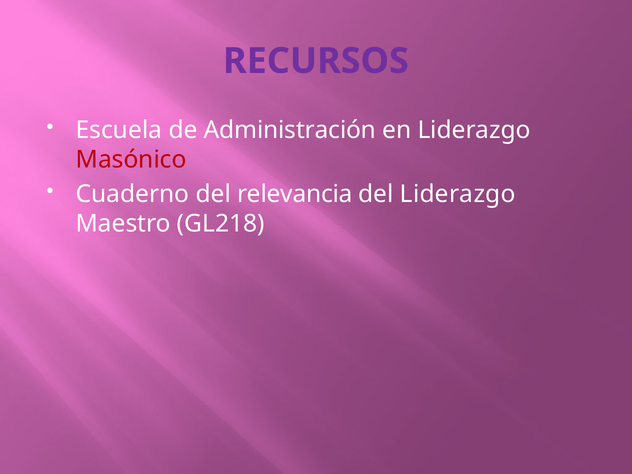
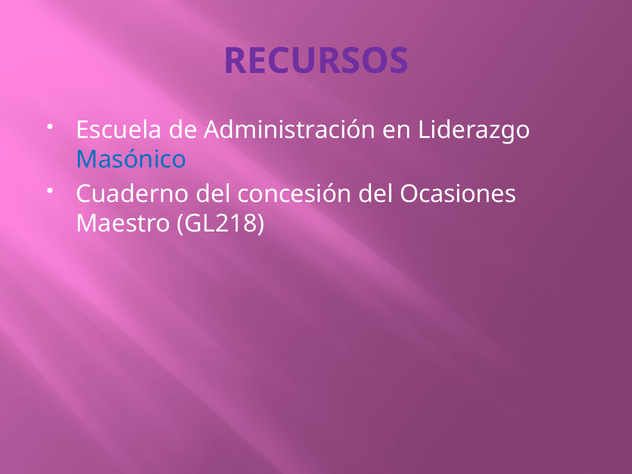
Masónico colour: red -> blue
relevancia: relevancia -> concesión
del Liderazgo: Liderazgo -> Ocasiones
